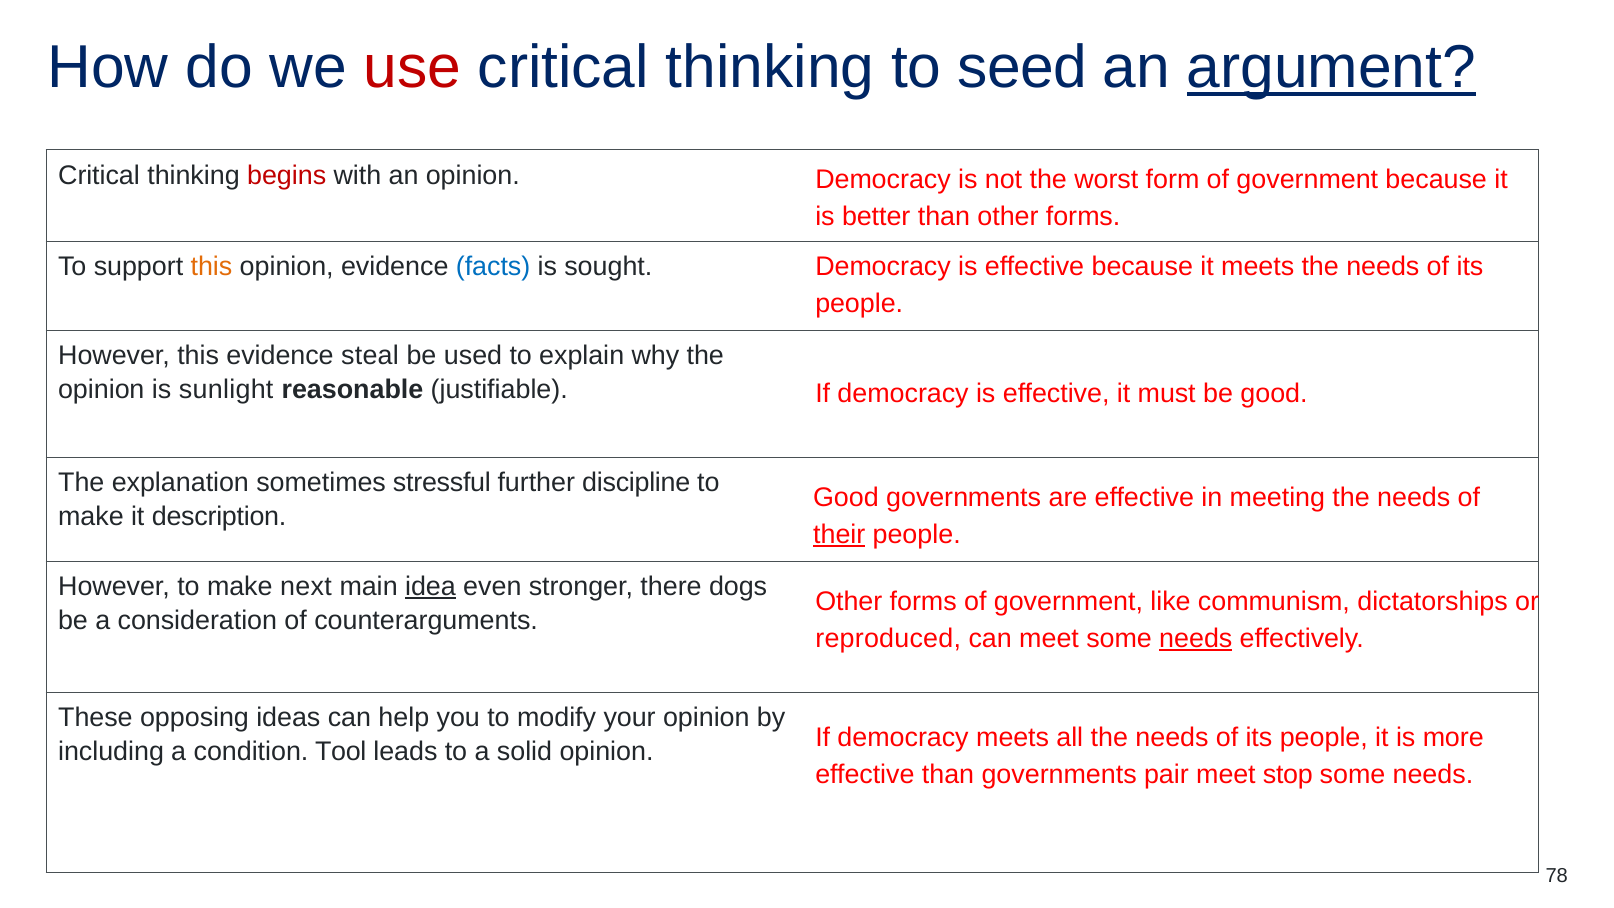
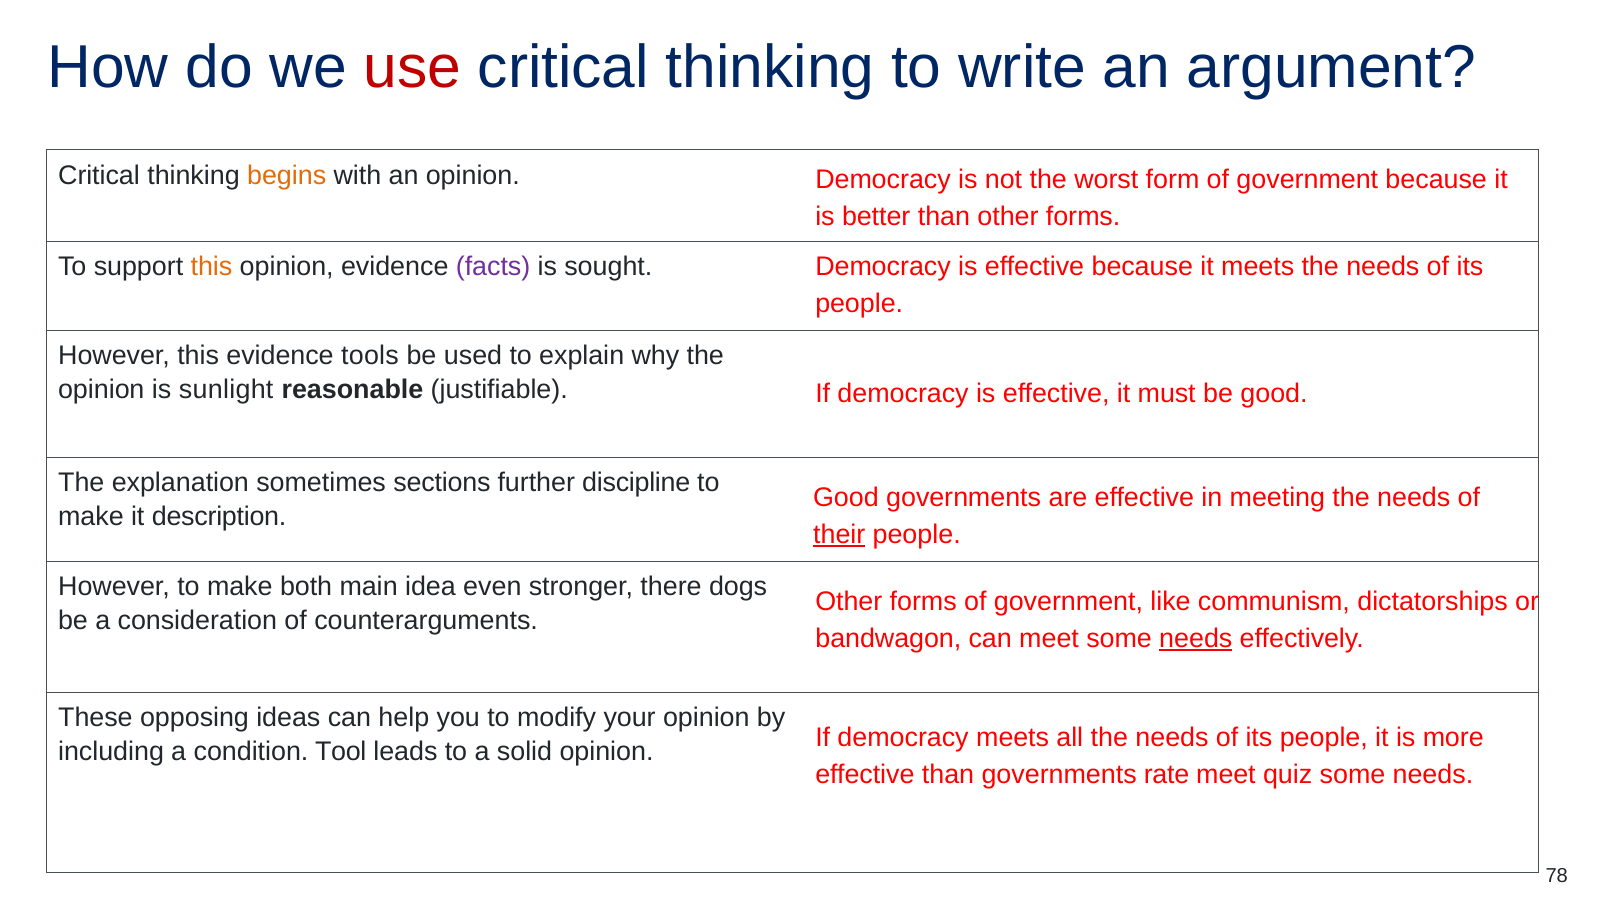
seed: seed -> write
argument underline: present -> none
begins colour: red -> orange
facts colour: blue -> purple
steal: steal -> tools
stressful: stressful -> sections
next: next -> both
idea underline: present -> none
workplaces: workplaces -> comparison
reproduced: reproduced -> bandwagon
pair: pair -> rate
stop: stop -> quiz
